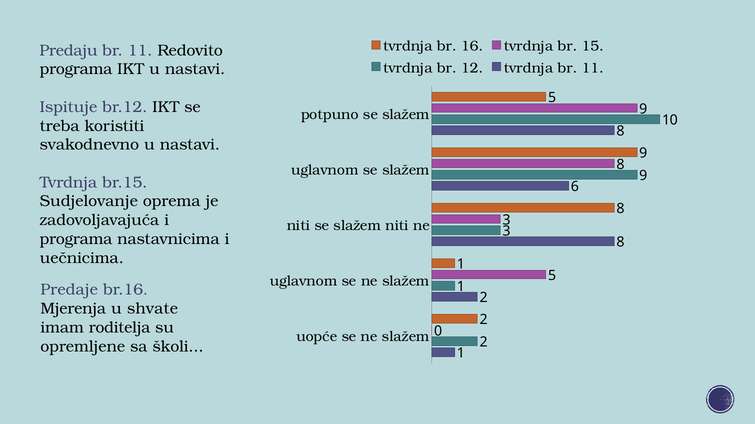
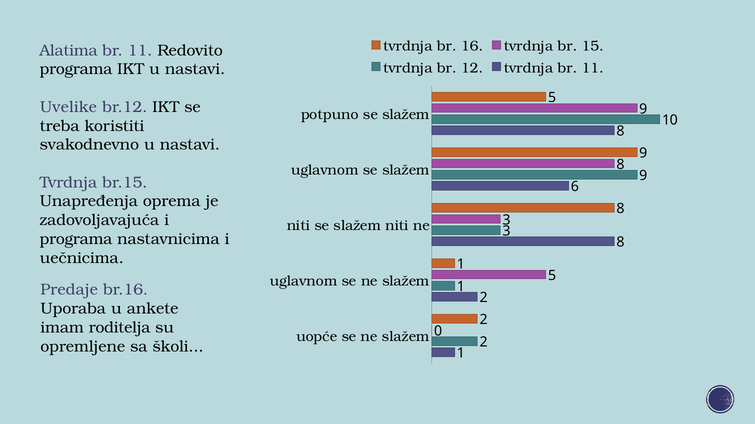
Predaju: Predaju -> Alatima
Ispituje: Ispituje -> Uvelike
Sudjelovanje: Sudjelovanje -> Unapređenja
Mjerenja: Mjerenja -> Uporaba
shvate: shvate -> ankete
